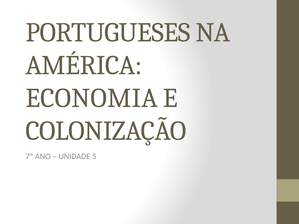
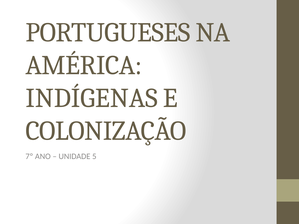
ECONOMIA: ECONOMIA -> INDÍGENAS
